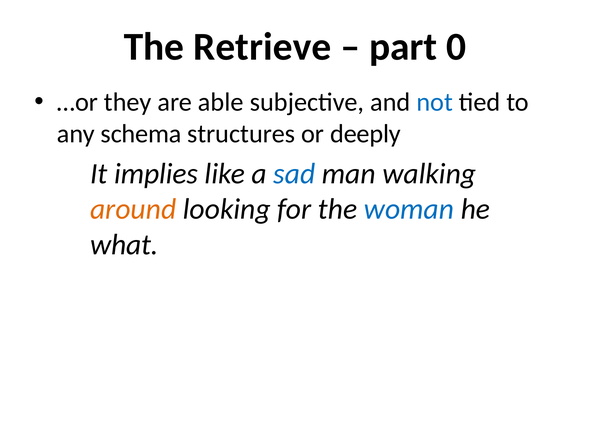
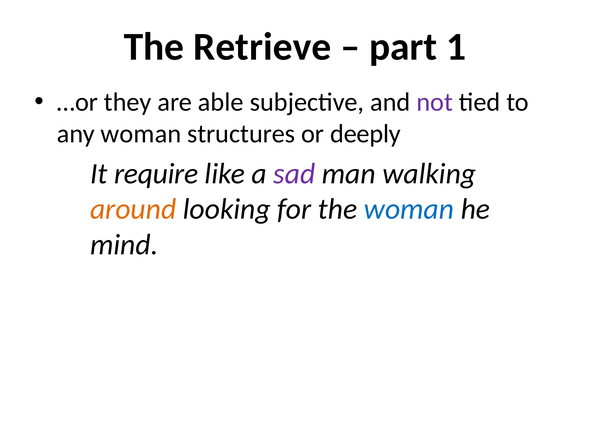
0: 0 -> 1
not colour: blue -> purple
any schema: schema -> woman
implies: implies -> require
sad colour: blue -> purple
what: what -> mind
